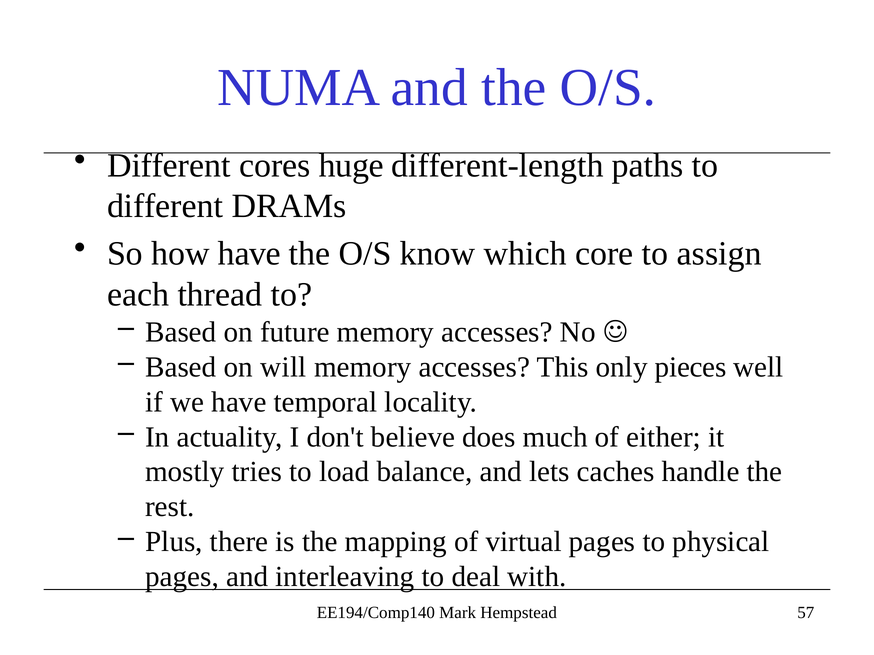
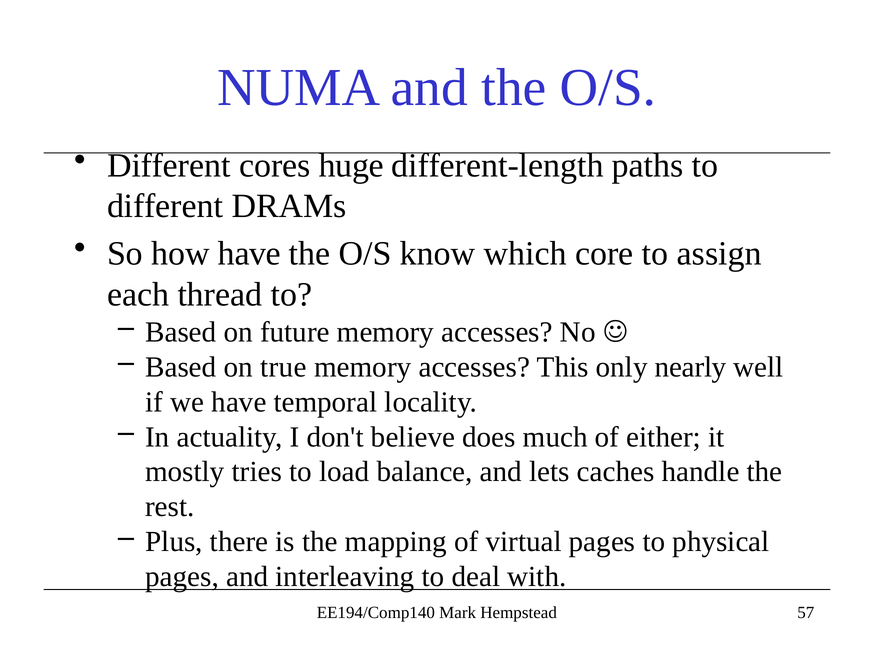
will: will -> true
pieces: pieces -> nearly
